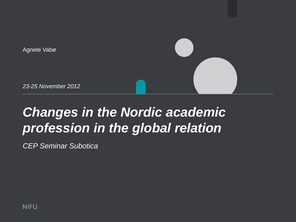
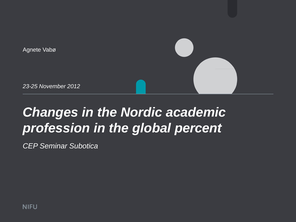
relation: relation -> percent
